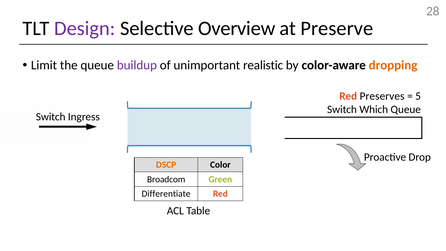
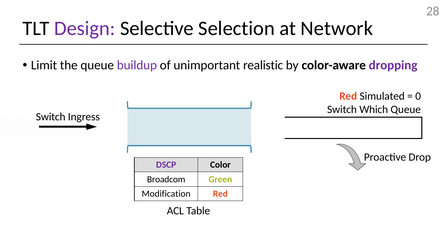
Overview: Overview -> Selection
Preserve: Preserve -> Network
dropping colour: orange -> purple
Preserves: Preserves -> Simulated
5: 5 -> 0
DSCP colour: orange -> purple
Differentiate: Differentiate -> Modification
